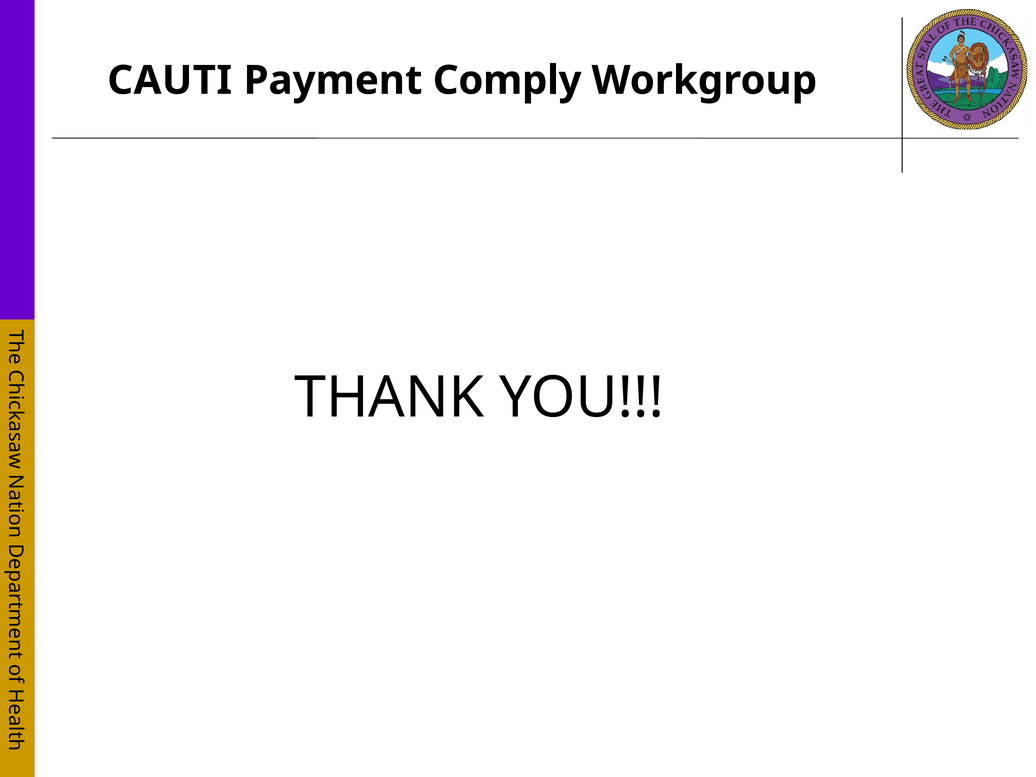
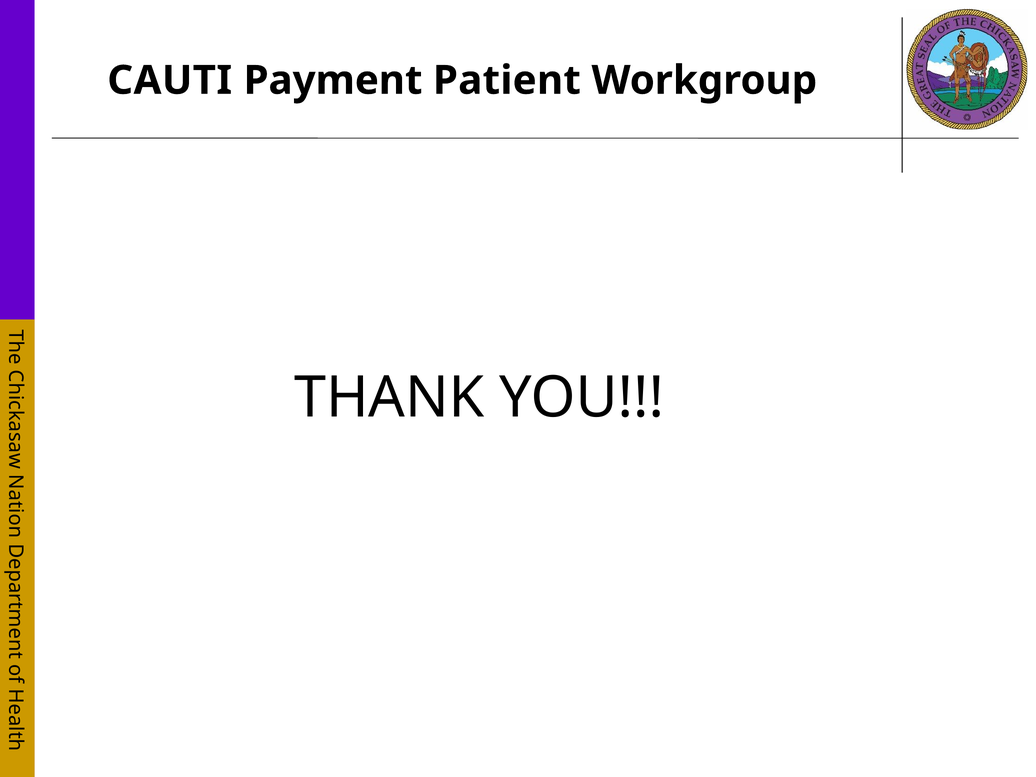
Comply: Comply -> Patient
